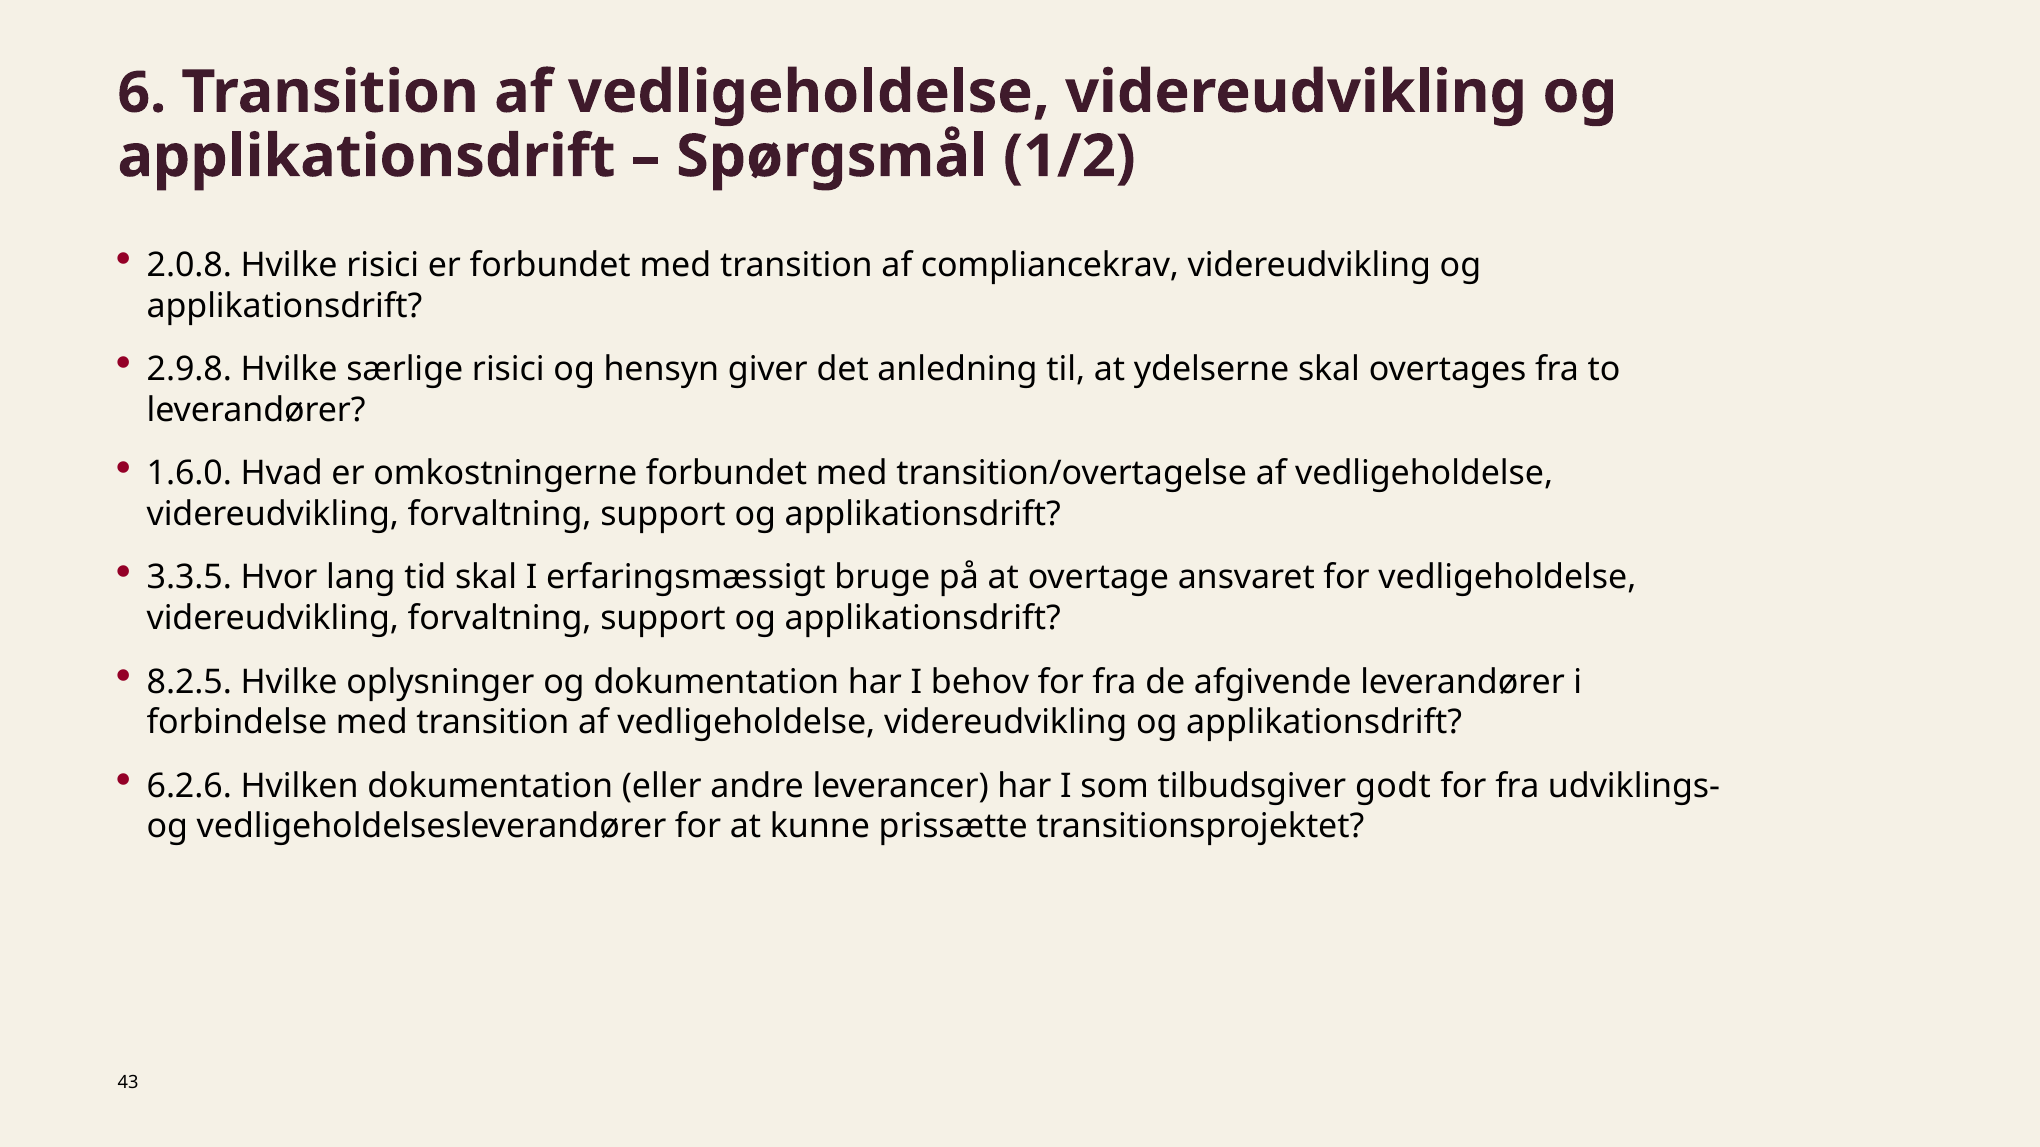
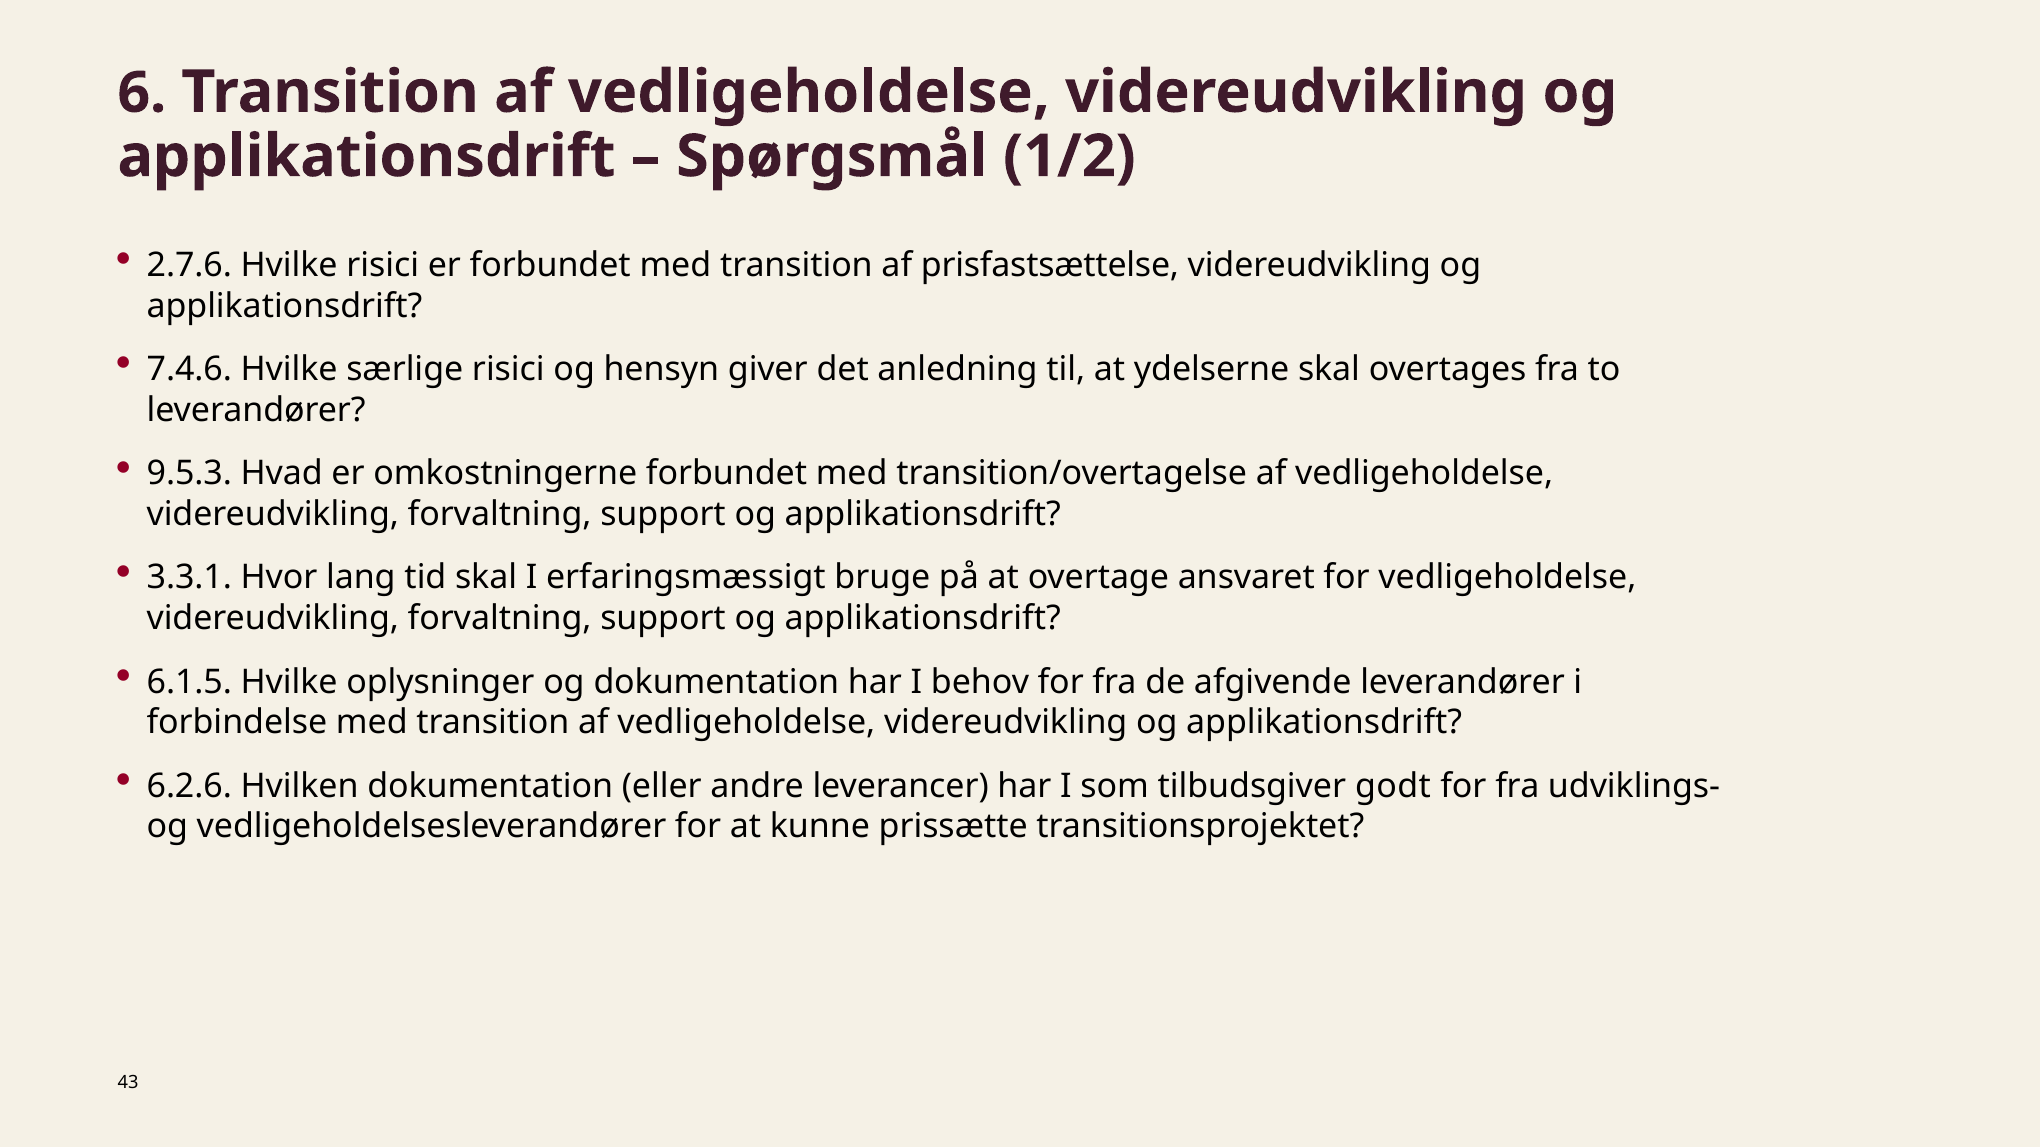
2.0.8: 2.0.8 -> 2.7.6
compliancekrav: compliancekrav -> prisfastsættelse
2.9.8: 2.9.8 -> 7.4.6
1.6.0: 1.6.0 -> 9.5.3
3.3.5: 3.3.5 -> 3.3.1
8.2.5: 8.2.5 -> 6.1.5
